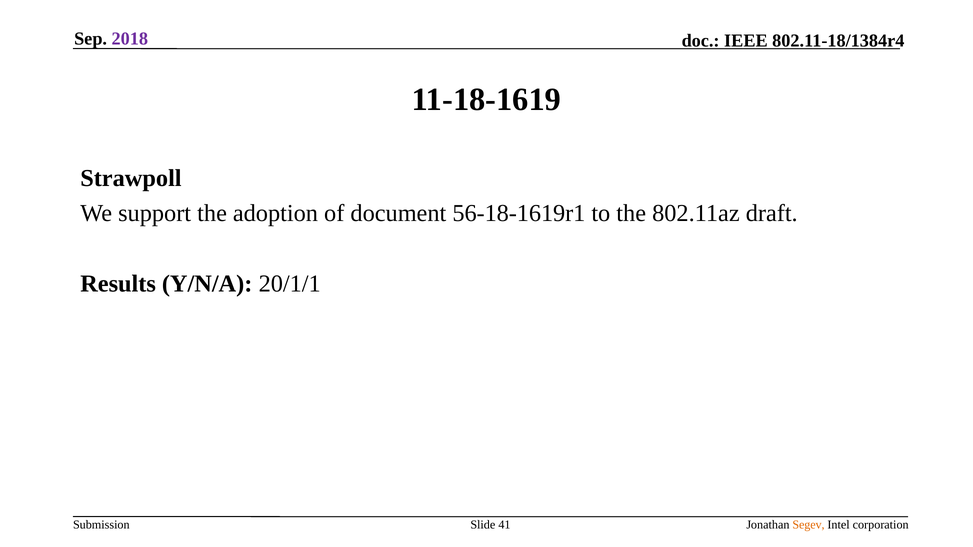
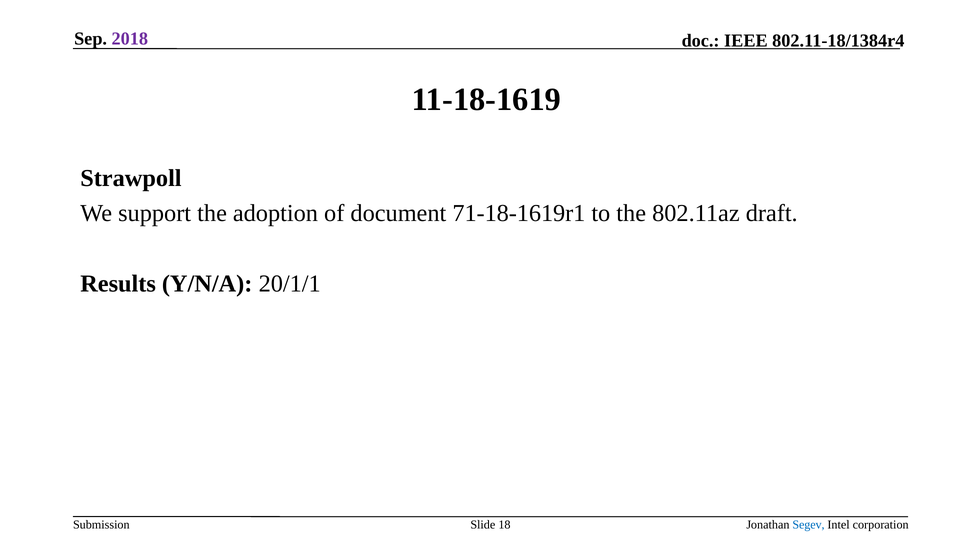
56-18-1619r1: 56-18-1619r1 -> 71-18-1619r1
41: 41 -> 18
Segev colour: orange -> blue
